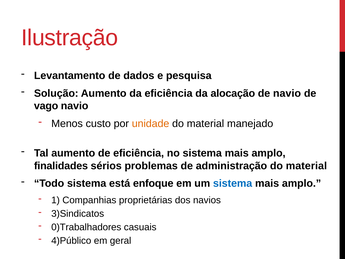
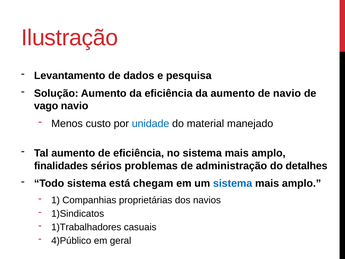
da alocação: alocação -> aumento
unidade colour: orange -> blue
administração do material: material -> detalhes
enfoque: enfoque -> chegam
3)Sindicatos: 3)Sindicatos -> 1)Sindicatos
0)Trabalhadores: 0)Trabalhadores -> 1)Trabalhadores
